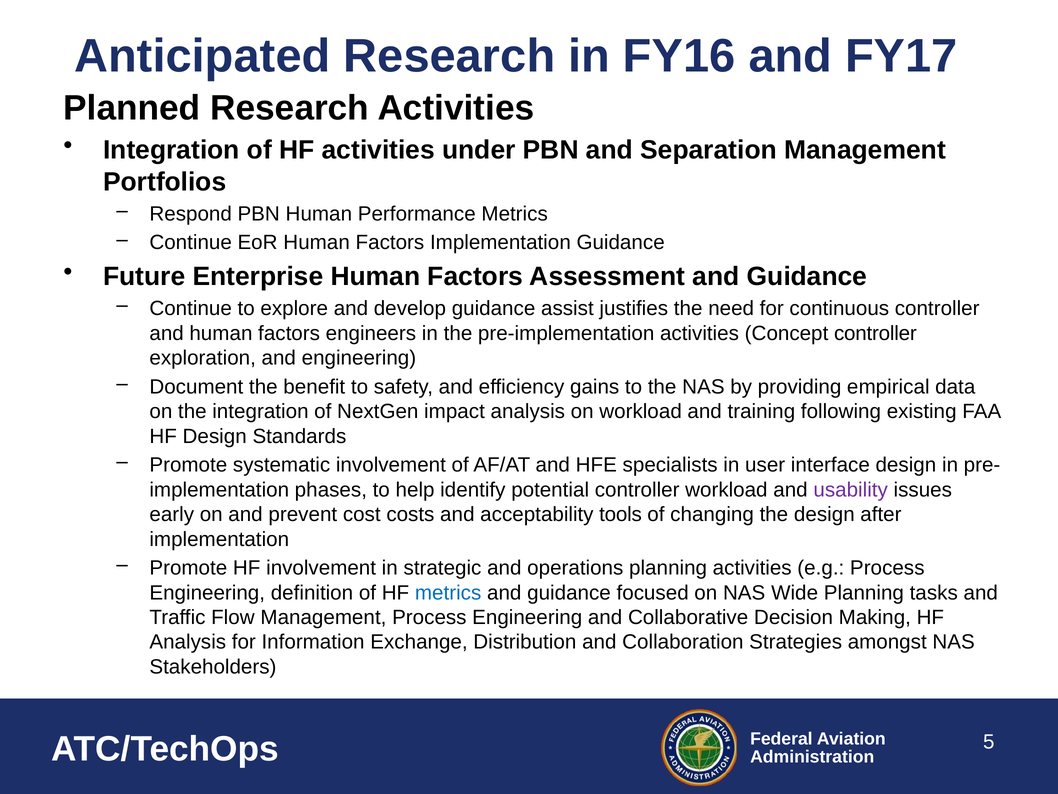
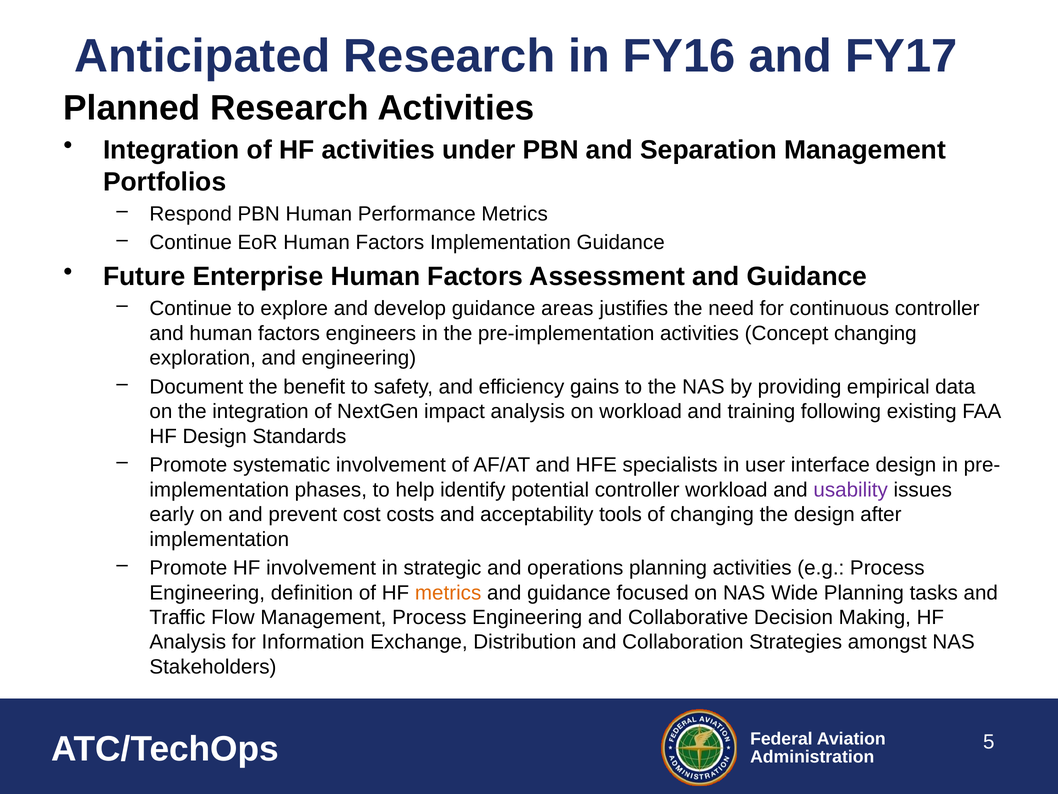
assist: assist -> areas
Concept controller: controller -> changing
metrics at (448, 592) colour: blue -> orange
